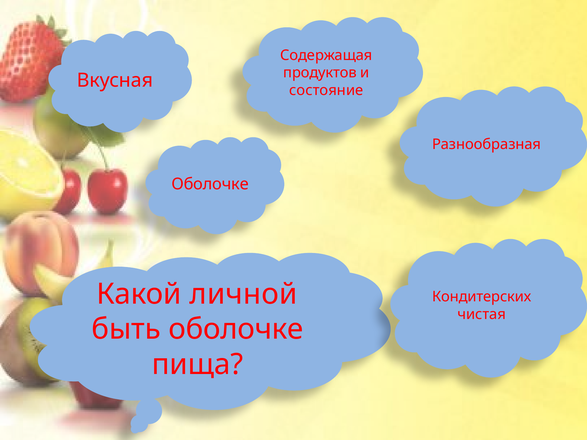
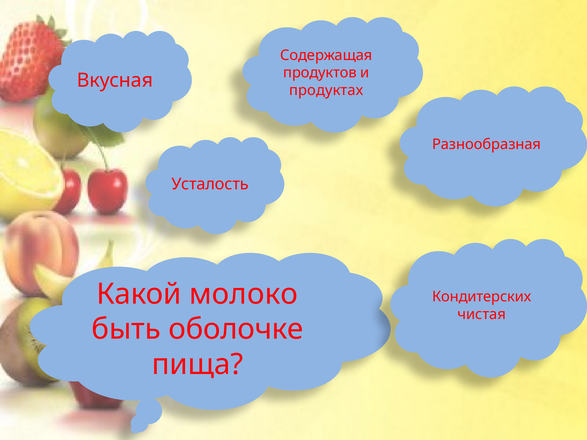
состояние: состояние -> продуктах
Оболочке at (210, 184): Оболочке -> Усталость
личной: личной -> молоко
